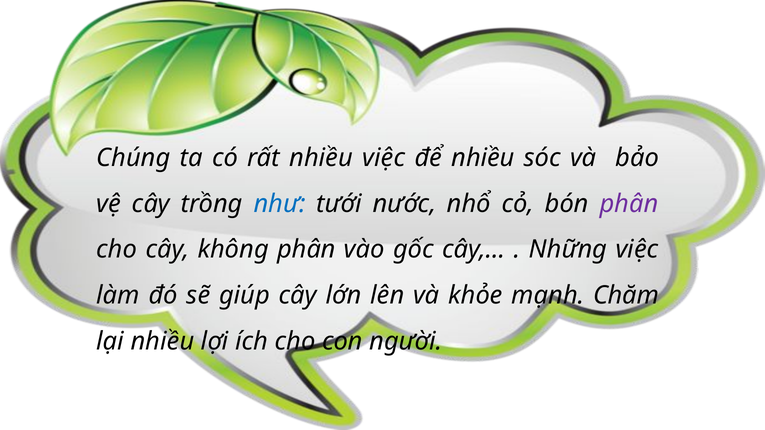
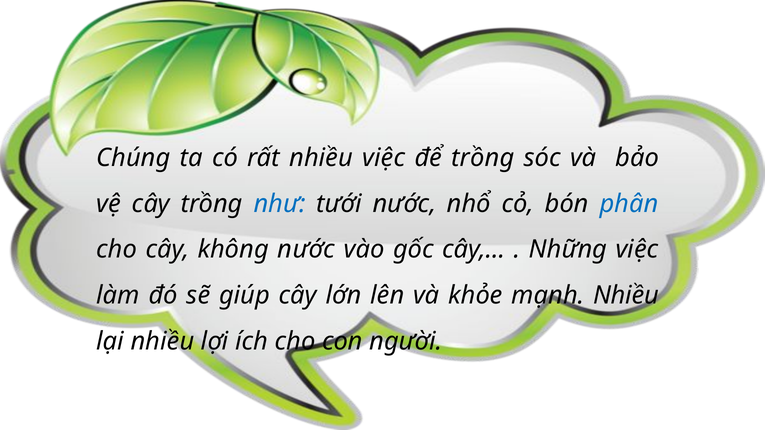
để nhiều: nhiều -> trồng
phân at (629, 204) colour: purple -> blue
không phân: phân -> nước
mạnh Chăm: Chăm -> Nhiều
